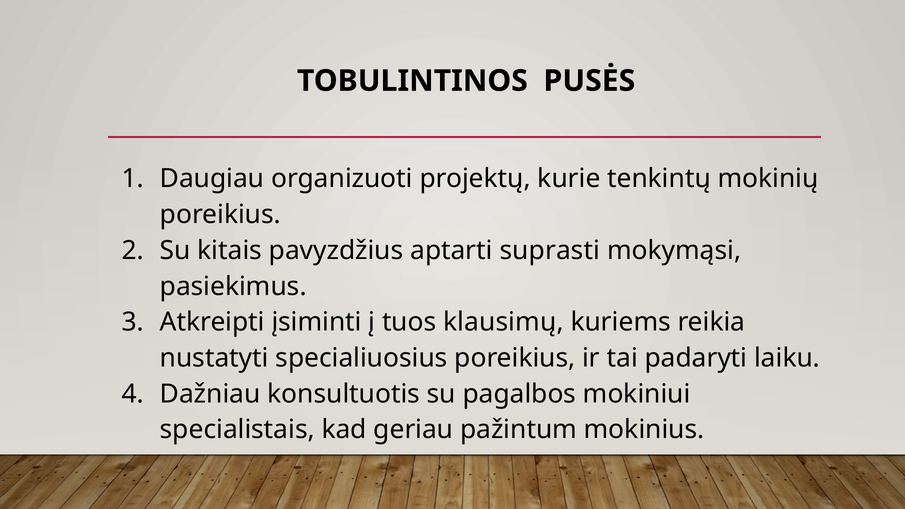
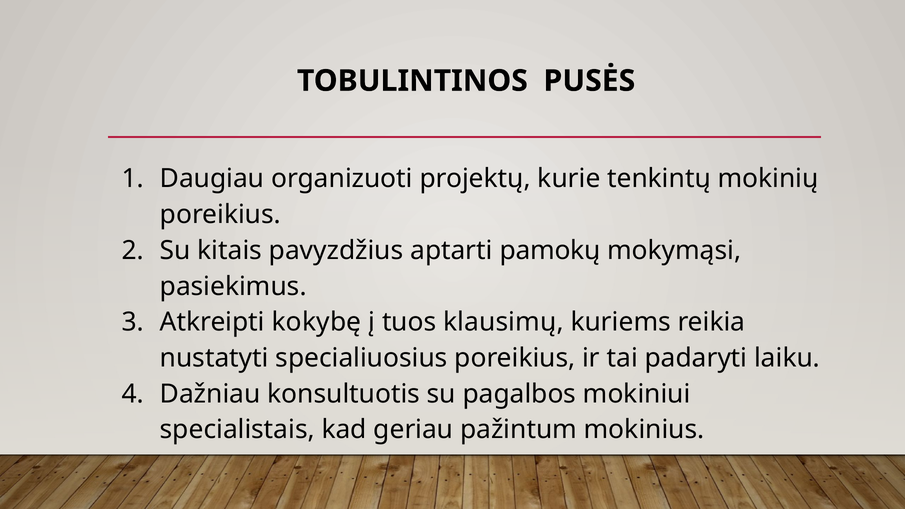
suprasti: suprasti -> pamokų
įsiminti: įsiminti -> kokybę
